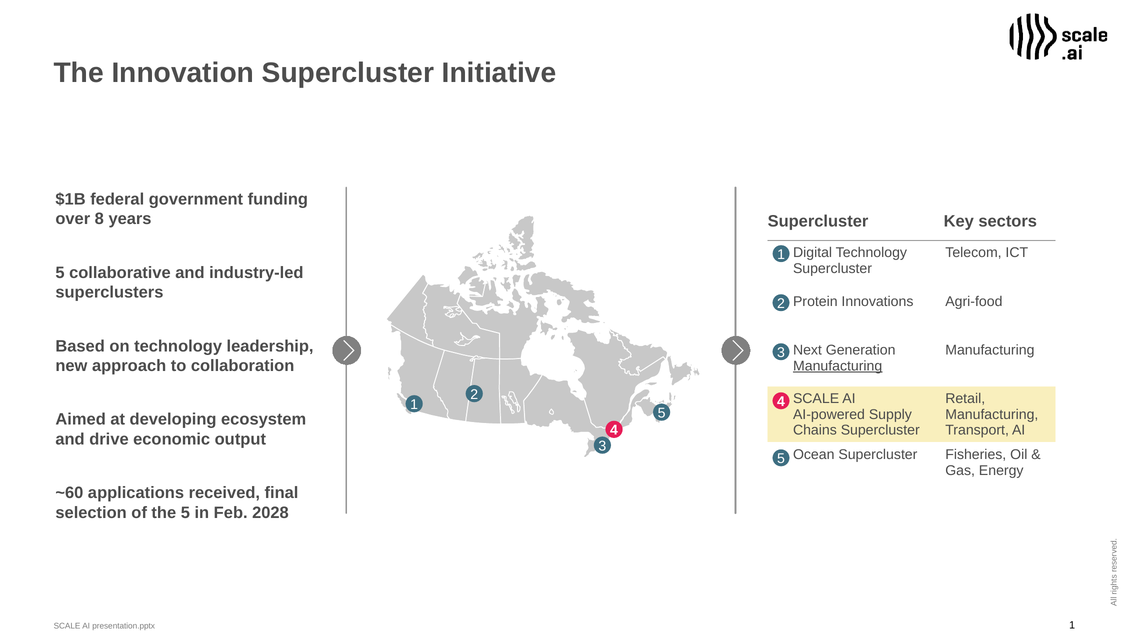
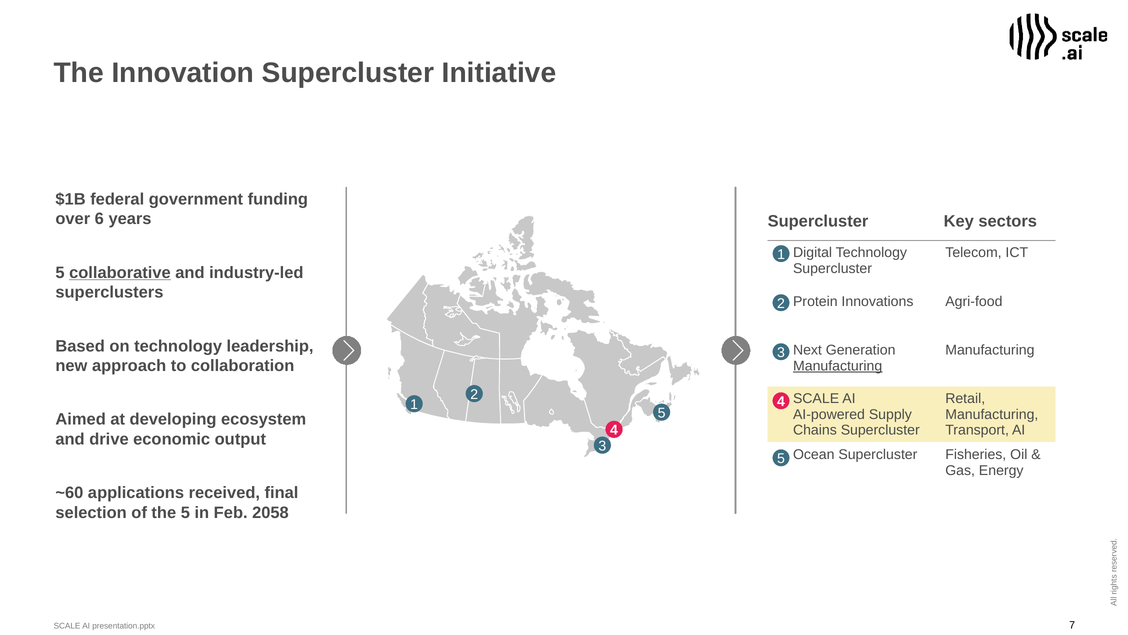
8: 8 -> 6
collaborative underline: none -> present
2028: 2028 -> 2058
1 at (1072, 625): 1 -> 7
